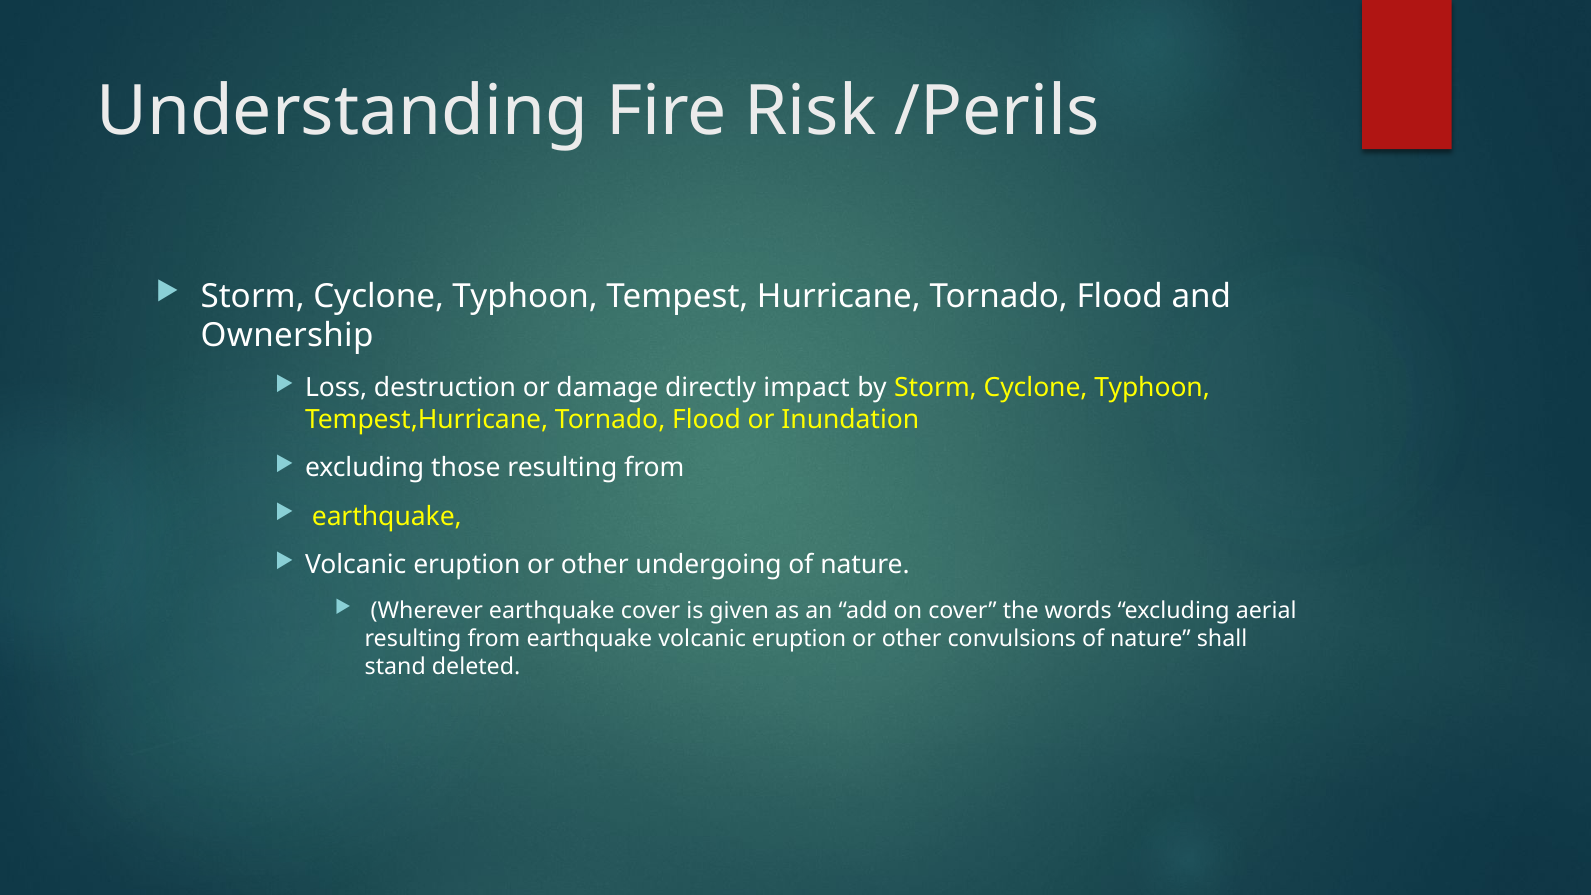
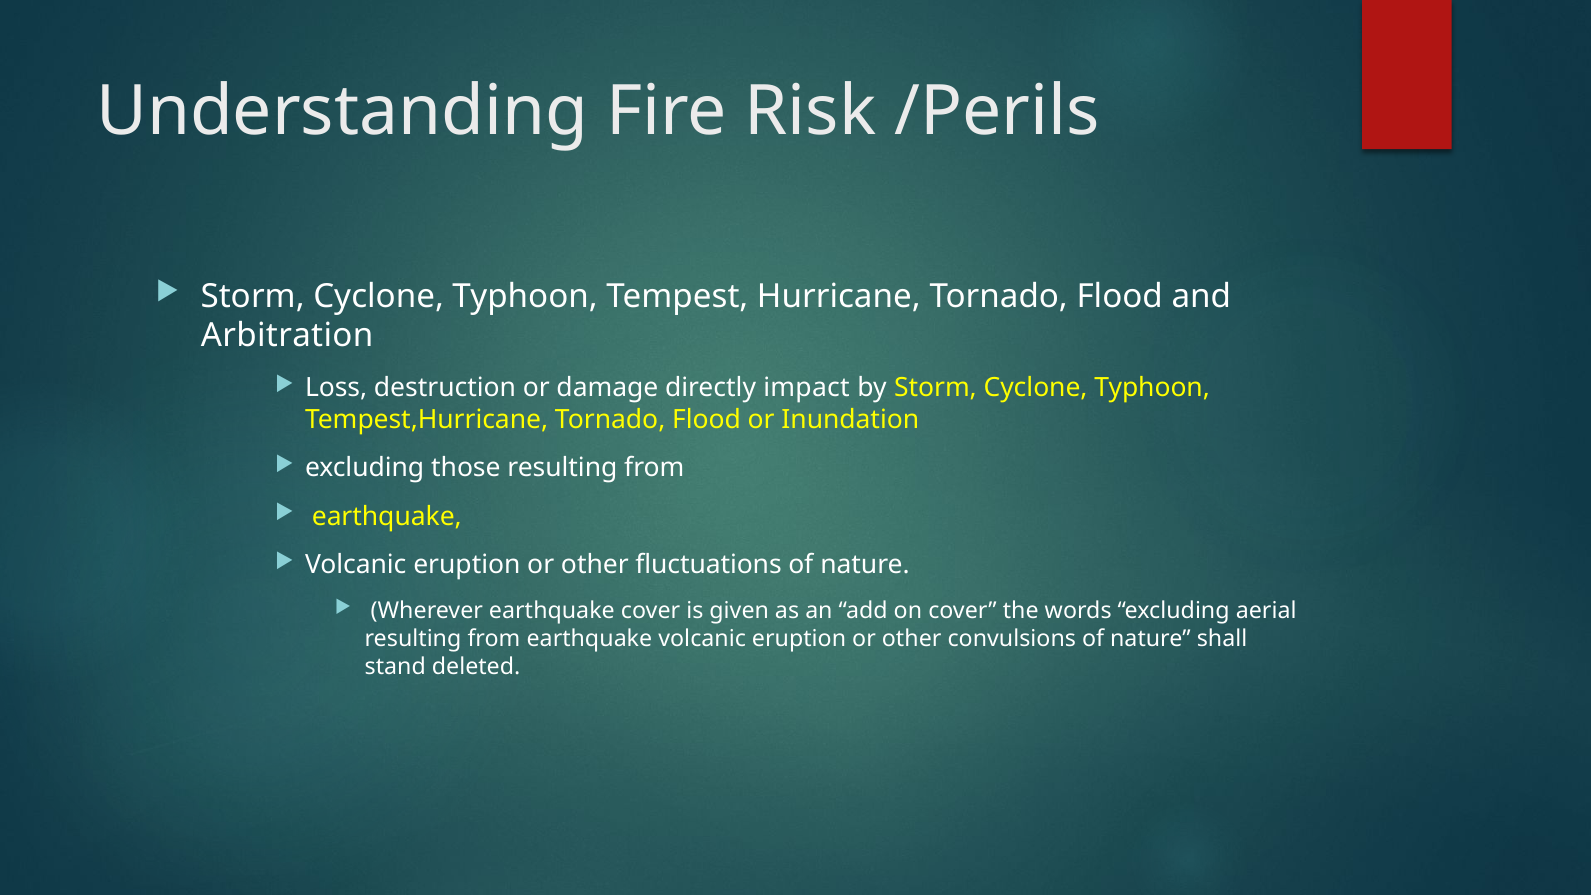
Ownership: Ownership -> Arbitration
undergoing: undergoing -> fluctuations
